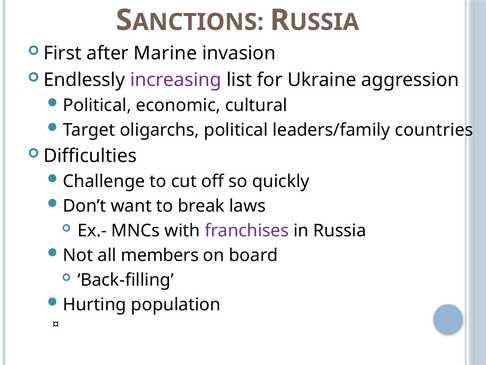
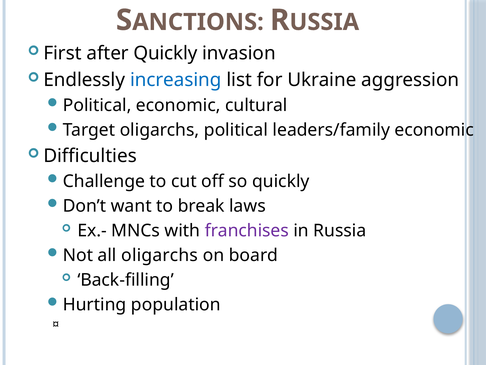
after Marine: Marine -> Quickly
increasing colour: purple -> blue
leaders/family countries: countries -> economic
all members: members -> oligarchs
